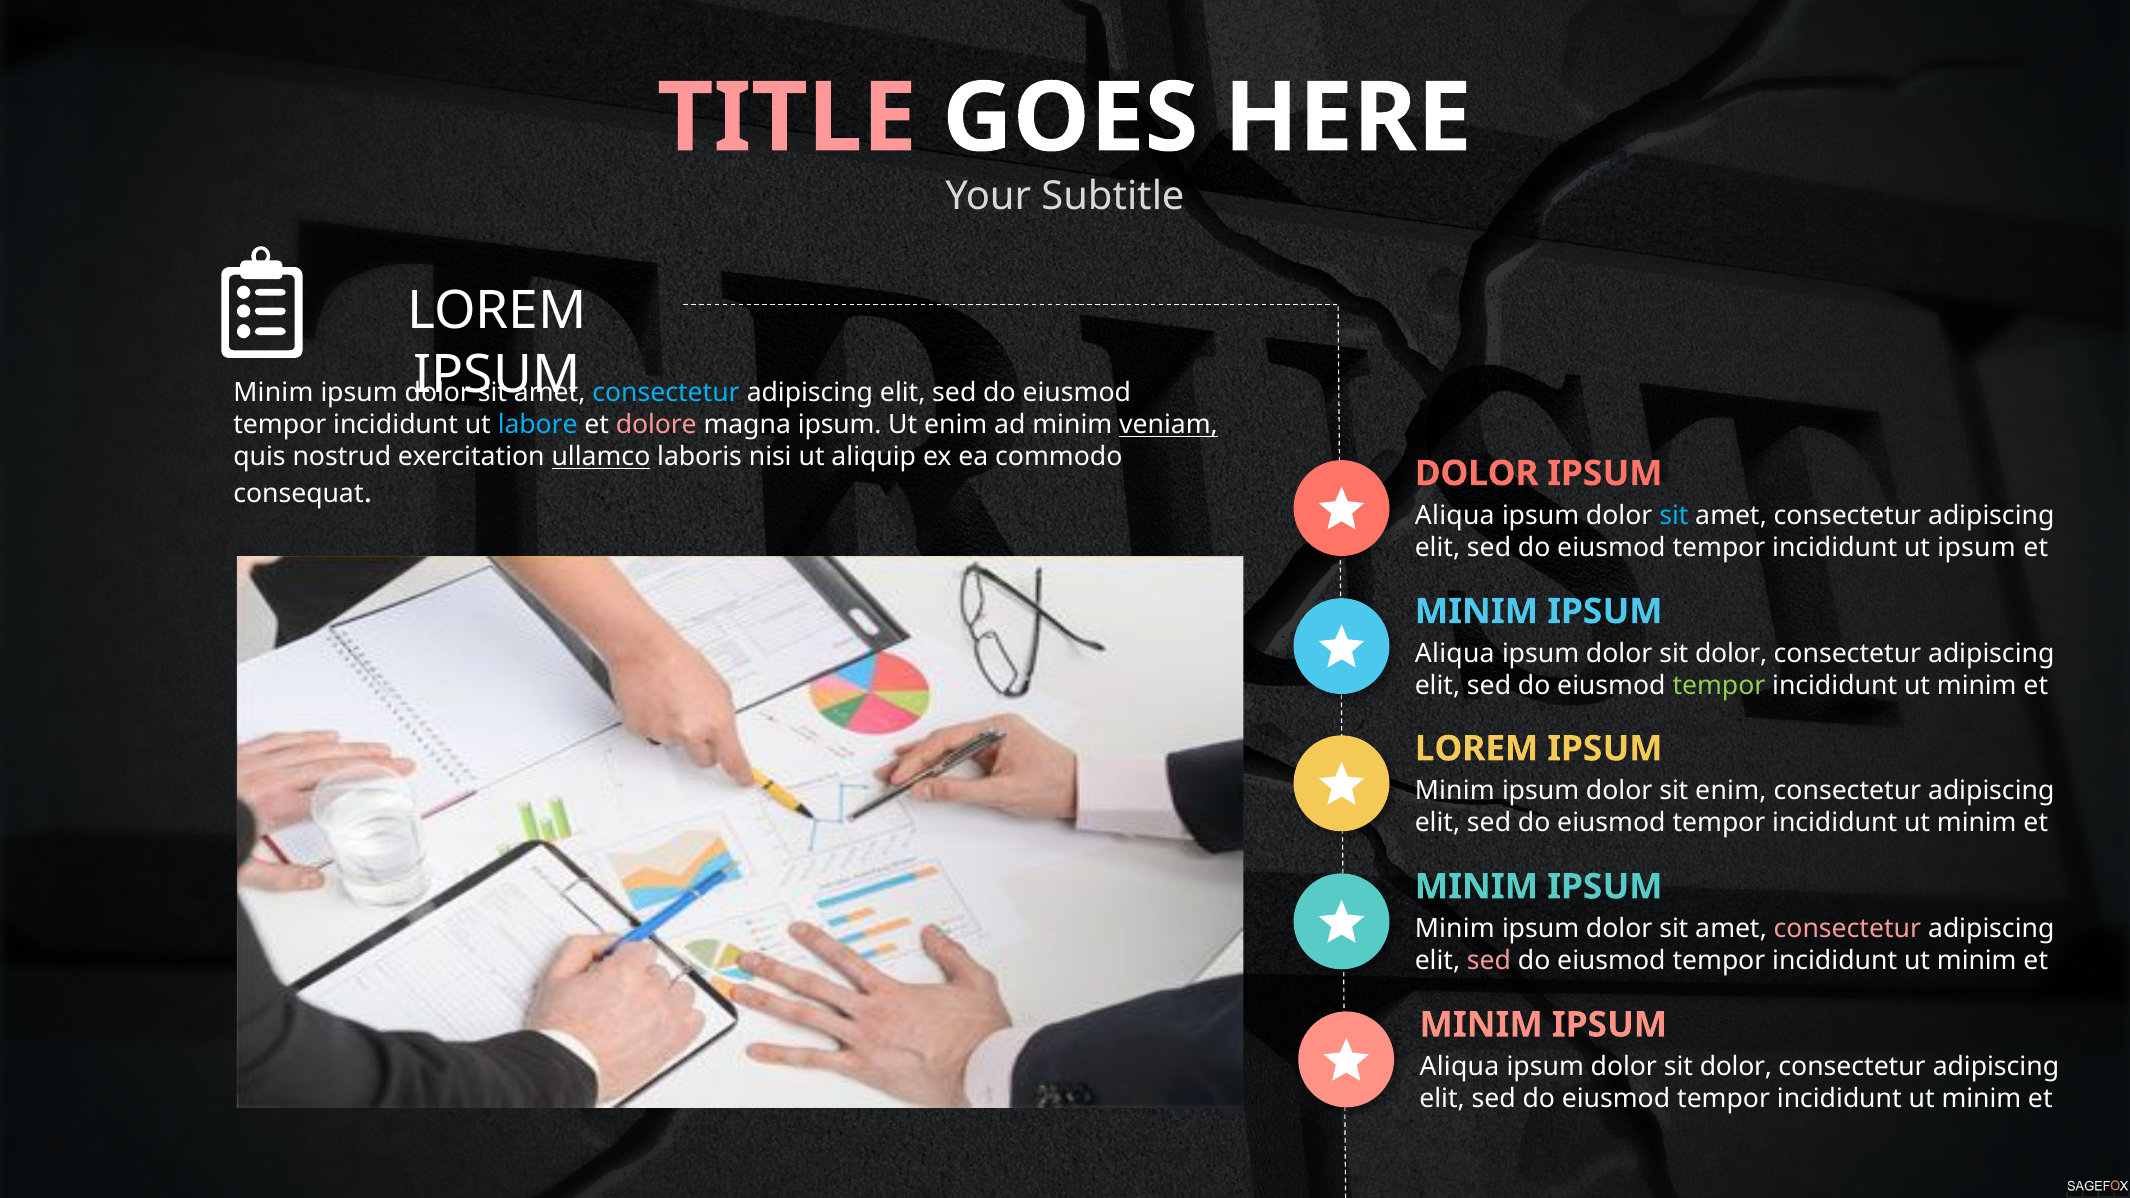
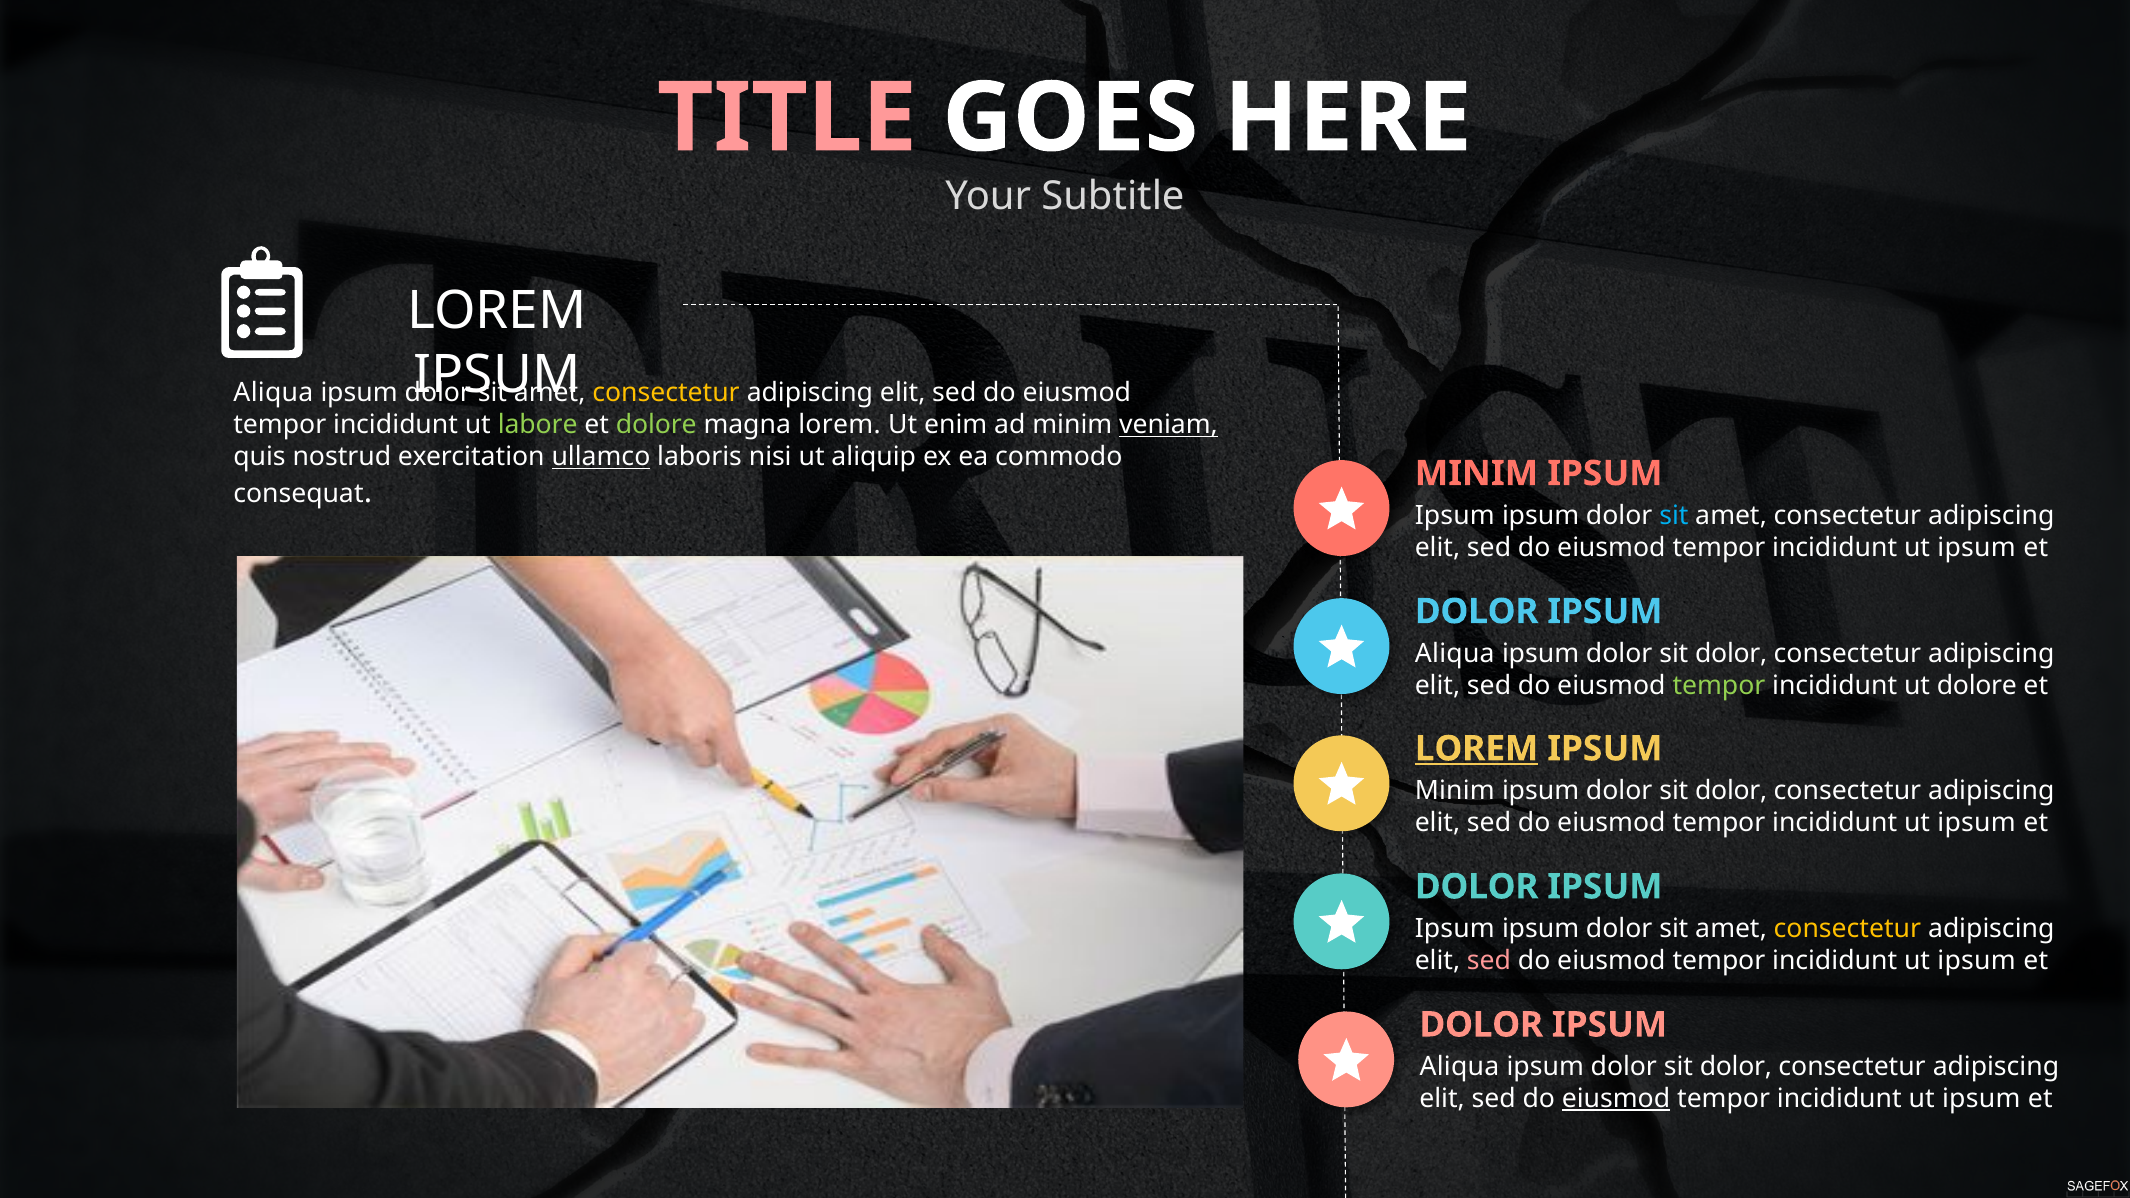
Minim at (273, 393): Minim -> Aliqua
consectetur at (666, 393) colour: light blue -> yellow
labore colour: light blue -> light green
dolore at (656, 425) colour: pink -> light green
magna ipsum: ipsum -> lorem
DOLOR at (1477, 474): DOLOR -> MINIM
Aliqua at (1455, 515): Aliqua -> Ipsum
MINIM at (1476, 612): MINIM -> DOLOR
minim at (1977, 685): minim -> dolore
LOREM at (1477, 749) underline: none -> present
enim at (1731, 791): enim -> dolor
minim at (1977, 823): minim -> ipsum
MINIM at (1476, 887): MINIM -> DOLOR
Minim at (1455, 929): Minim -> Ipsum
consectetur at (1847, 929) colour: pink -> yellow
minim at (1977, 961): minim -> ipsum
MINIM at (1481, 1025): MINIM -> DOLOR
eiusmod at (1616, 1099) underline: none -> present
minim at (1981, 1099): minim -> ipsum
